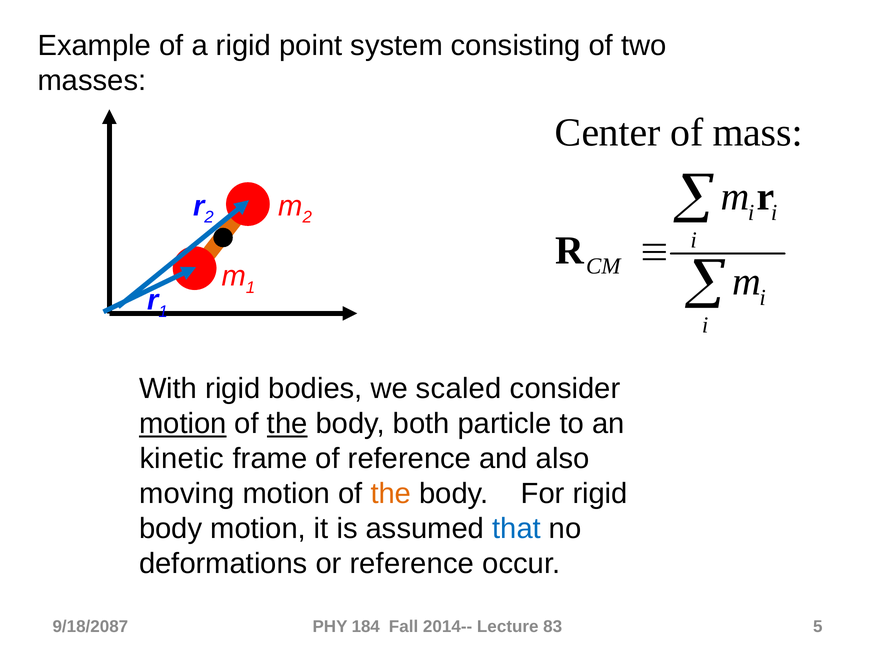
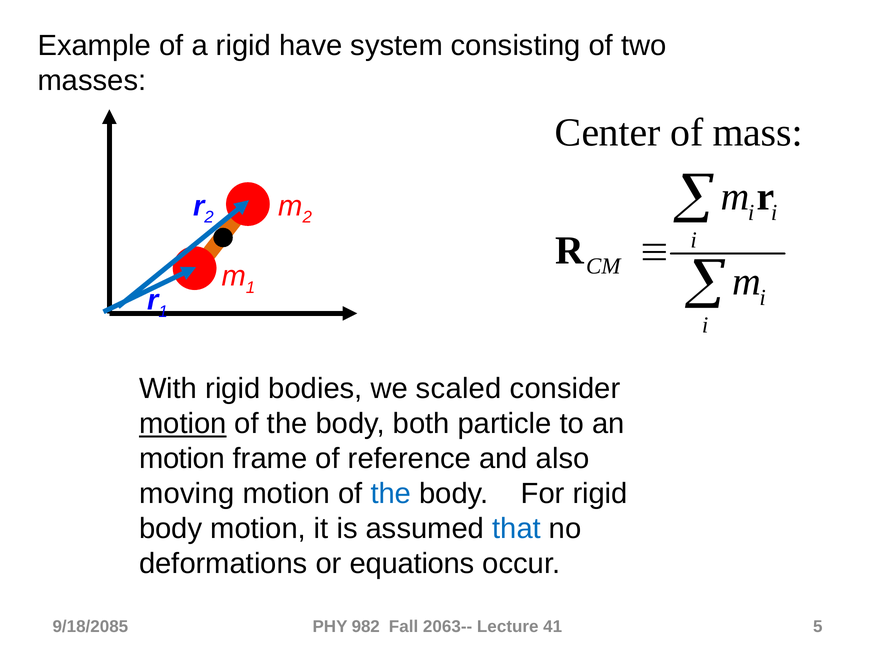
point: point -> have
the at (287, 424) underline: present -> none
kinetic at (182, 459): kinetic -> motion
the at (391, 494) colour: orange -> blue
or reference: reference -> equations
9/18/2087: 9/18/2087 -> 9/18/2085
184: 184 -> 982
2014--: 2014-- -> 2063--
83: 83 -> 41
